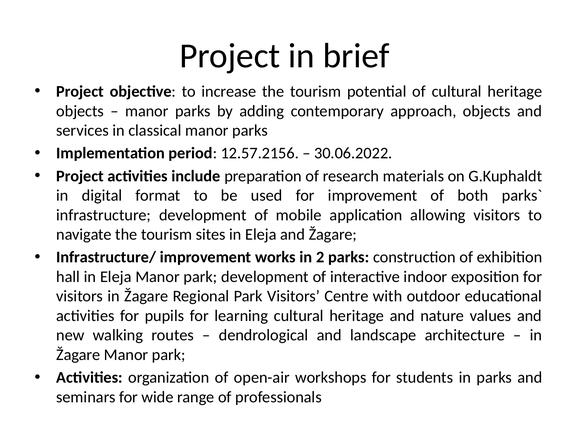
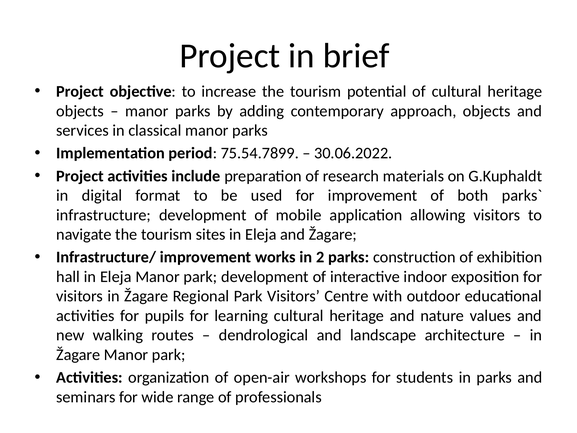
12.57.2156: 12.57.2156 -> 75.54.7899
